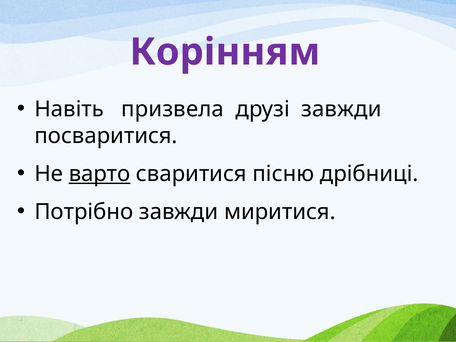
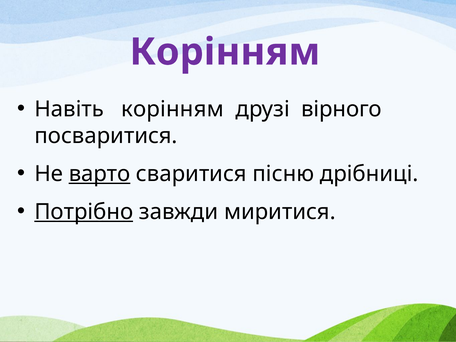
Навіть призвела: призвела -> корінням
друзі завжди: завжди -> вірного
Потрібно underline: none -> present
